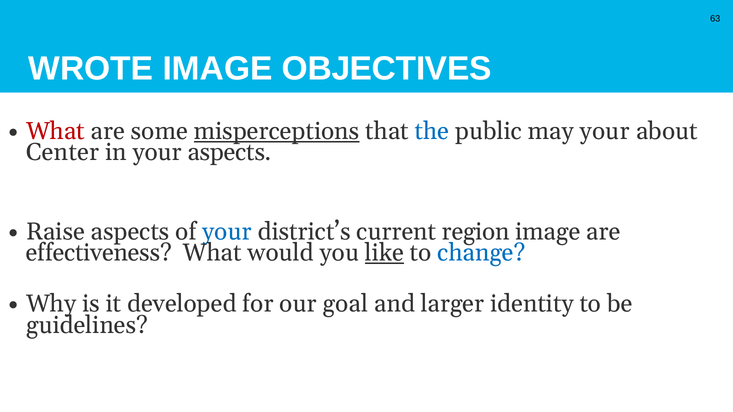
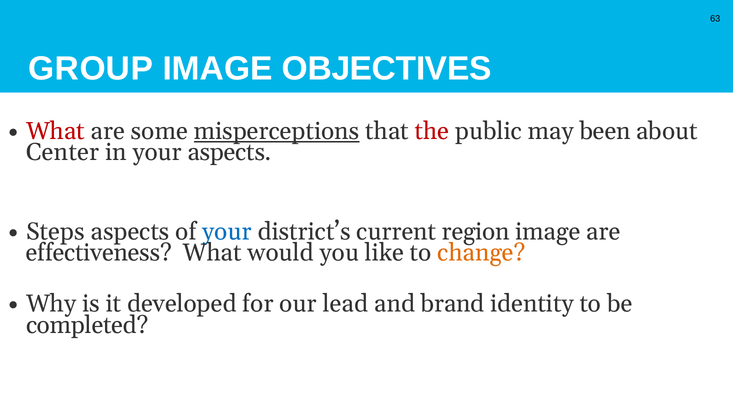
WROTE: WROTE -> GROUP
the colour: blue -> red
may your: your -> been
Raise: Raise -> Steps
like underline: present -> none
change colour: blue -> orange
goal: goal -> lead
larger: larger -> brand
guidelines: guidelines -> completed
